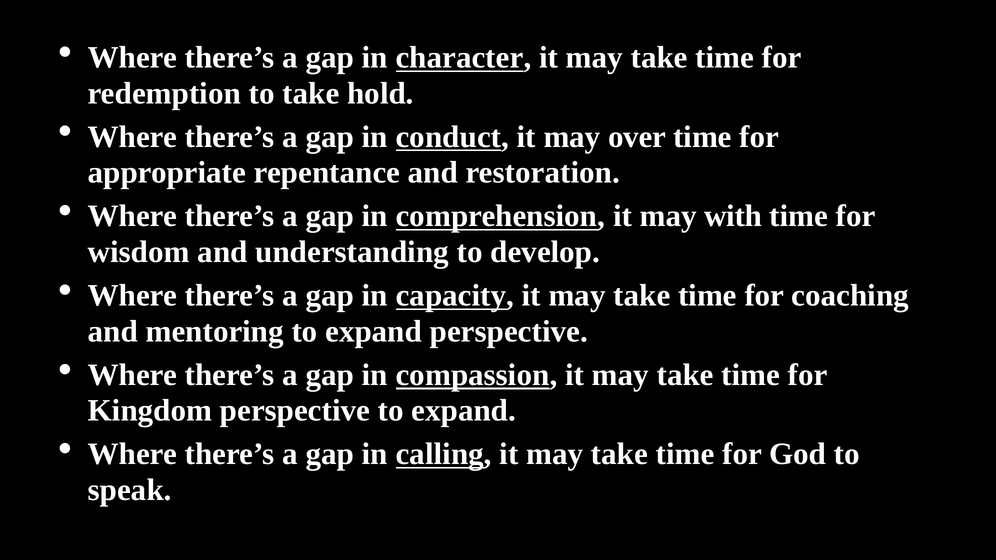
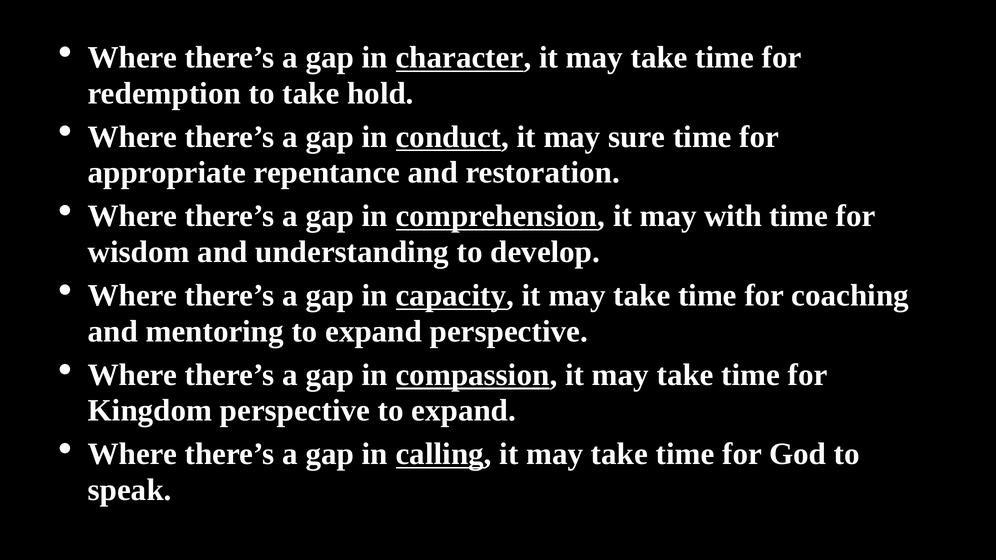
over: over -> sure
